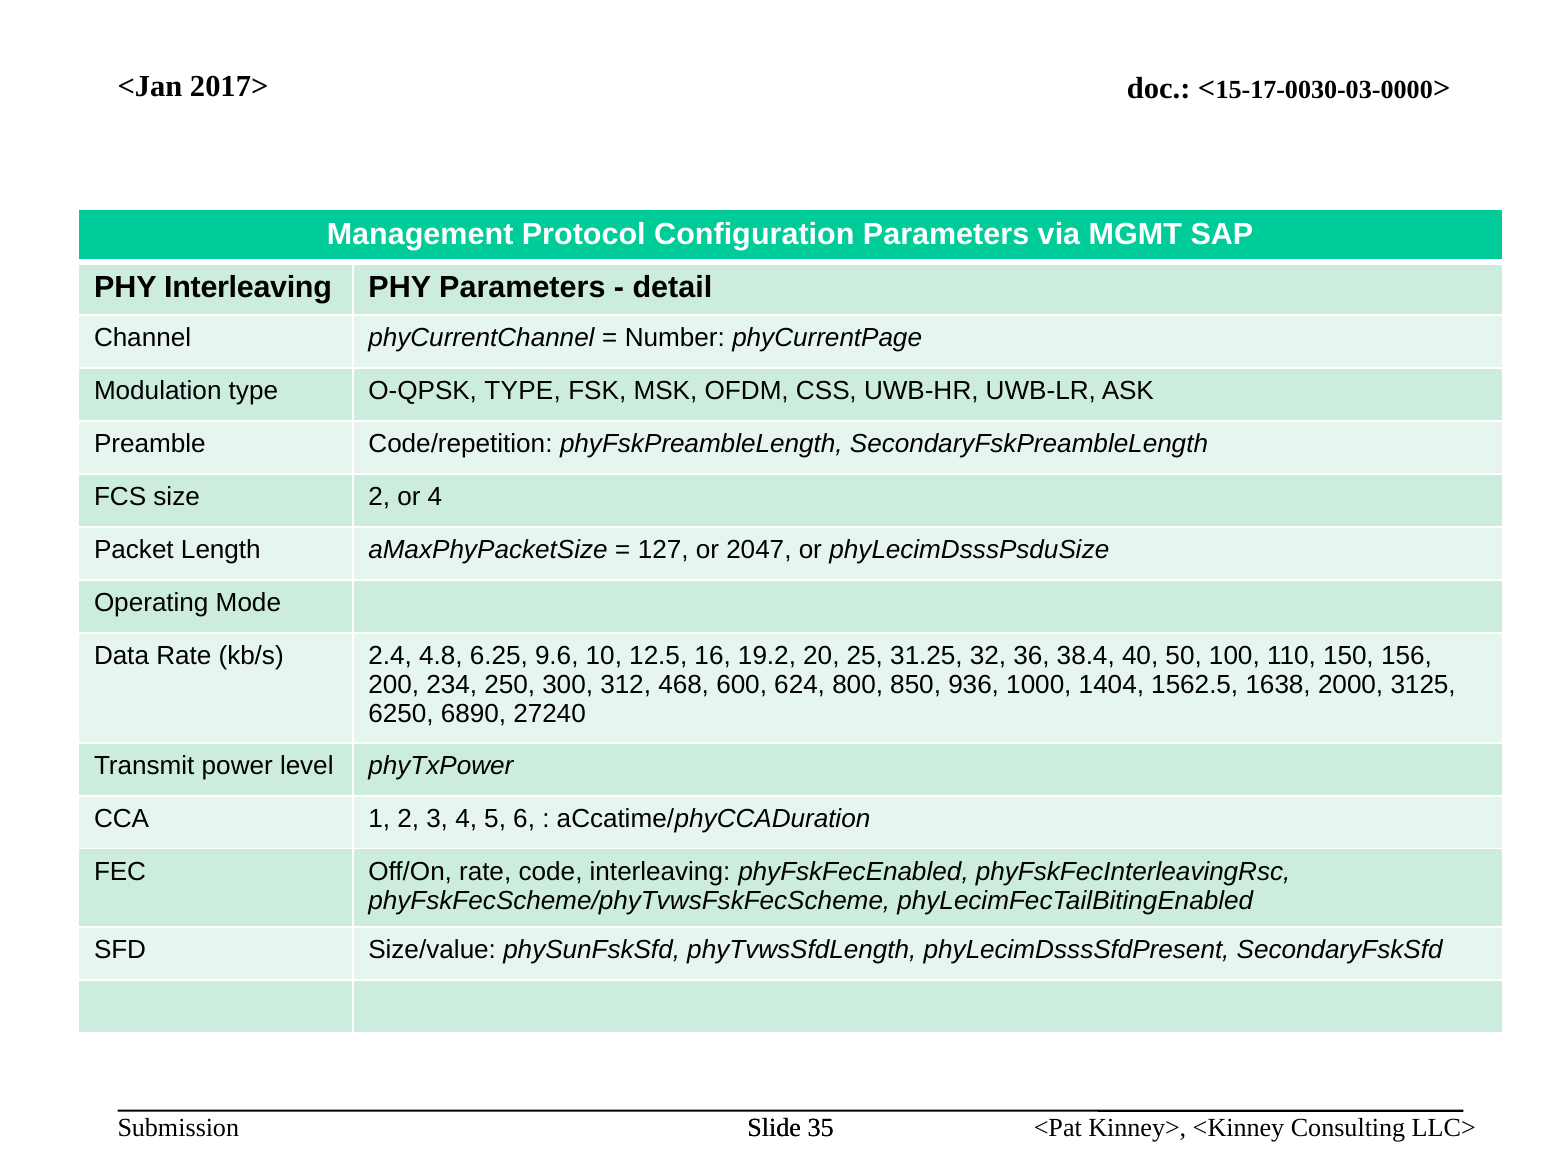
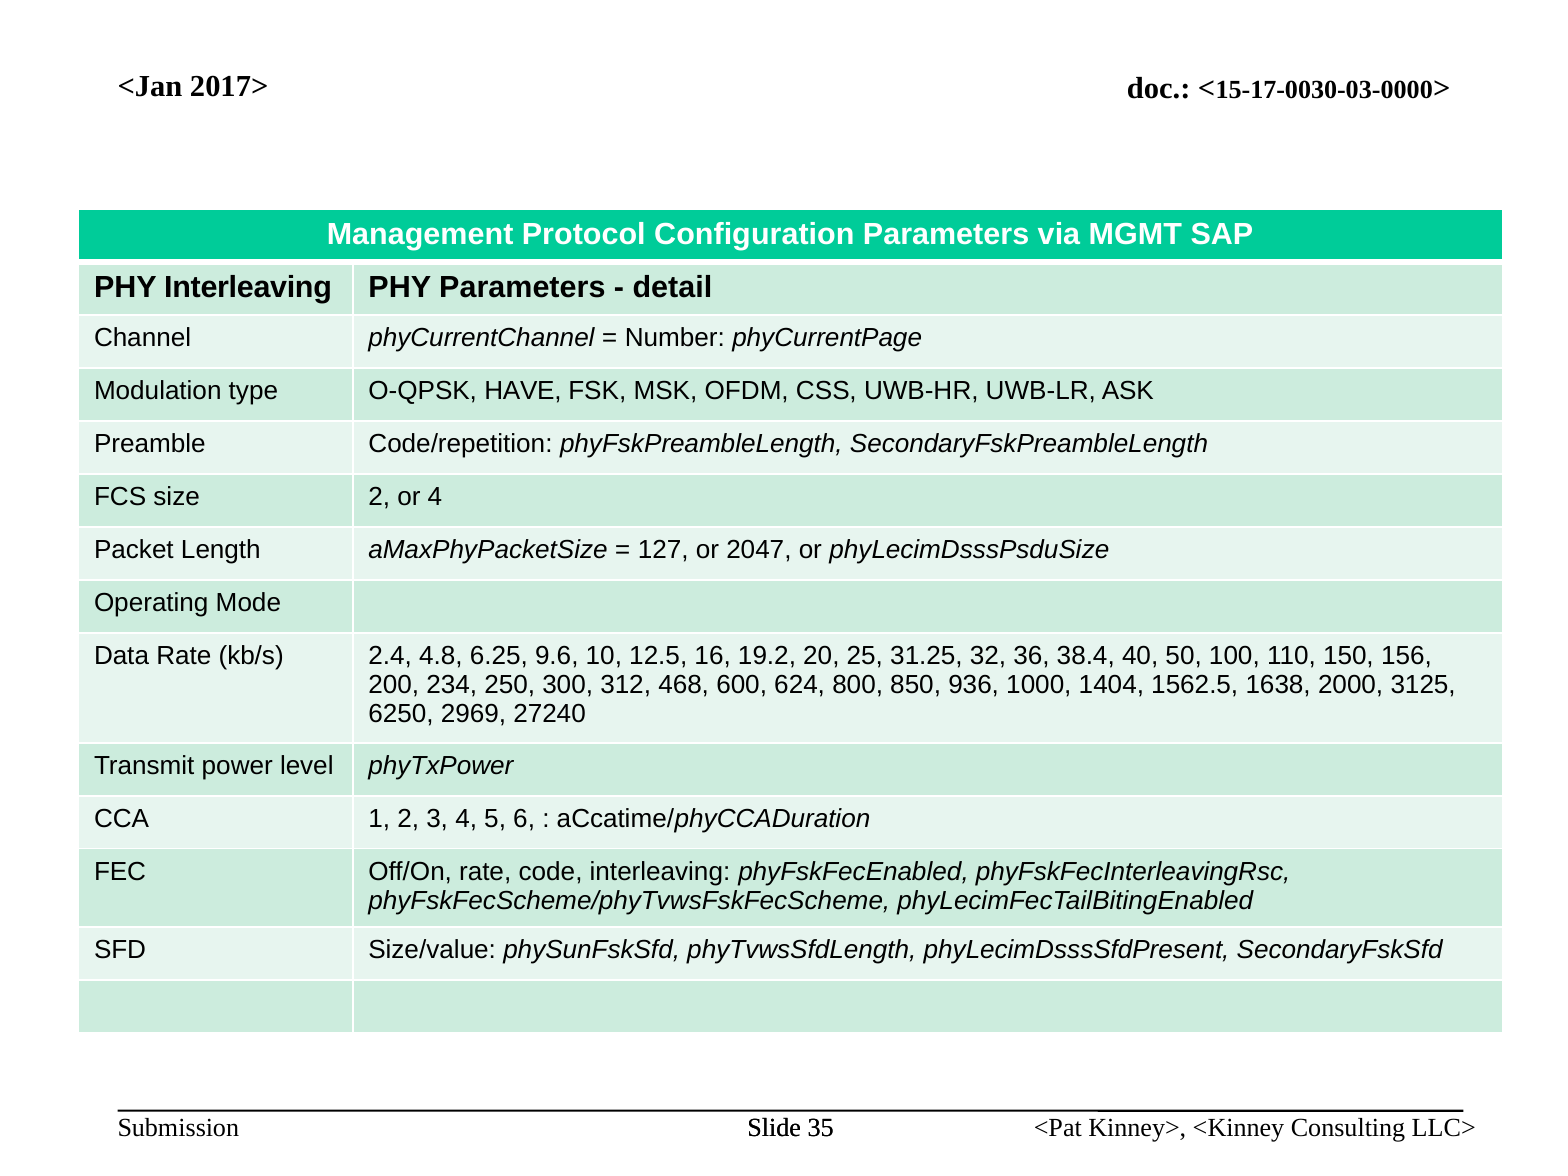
O-QPSK TYPE: TYPE -> HAVE
6890: 6890 -> 2969
